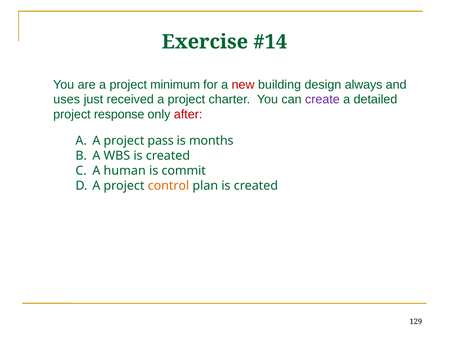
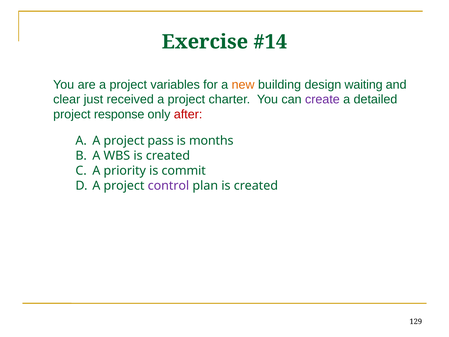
minimum: minimum -> variables
new colour: red -> orange
always: always -> waiting
uses: uses -> clear
human: human -> priority
control colour: orange -> purple
